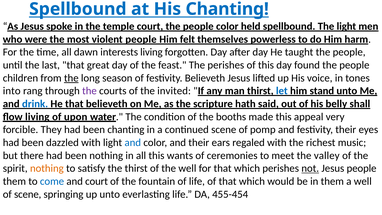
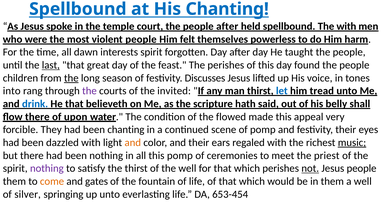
people color: color -> after
The light: light -> with
interests living: living -> spirit
last underline: none -> present
festivity Believeth: Believeth -> Discusses
stand: stand -> tread
flow living: living -> there
booths: booths -> flowed
and at (133, 142) colour: blue -> orange
music underline: none -> present
this wants: wants -> pomp
valley: valley -> priest
nothing at (47, 168) colour: orange -> purple
come colour: blue -> orange
and court: court -> gates
of scene: scene -> silver
455-454: 455-454 -> 653-454
